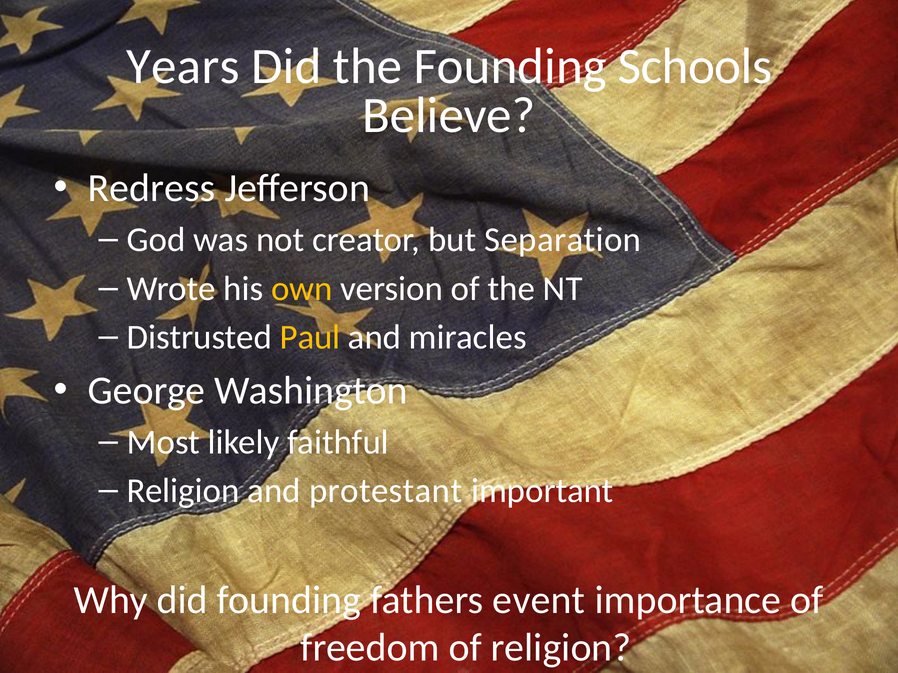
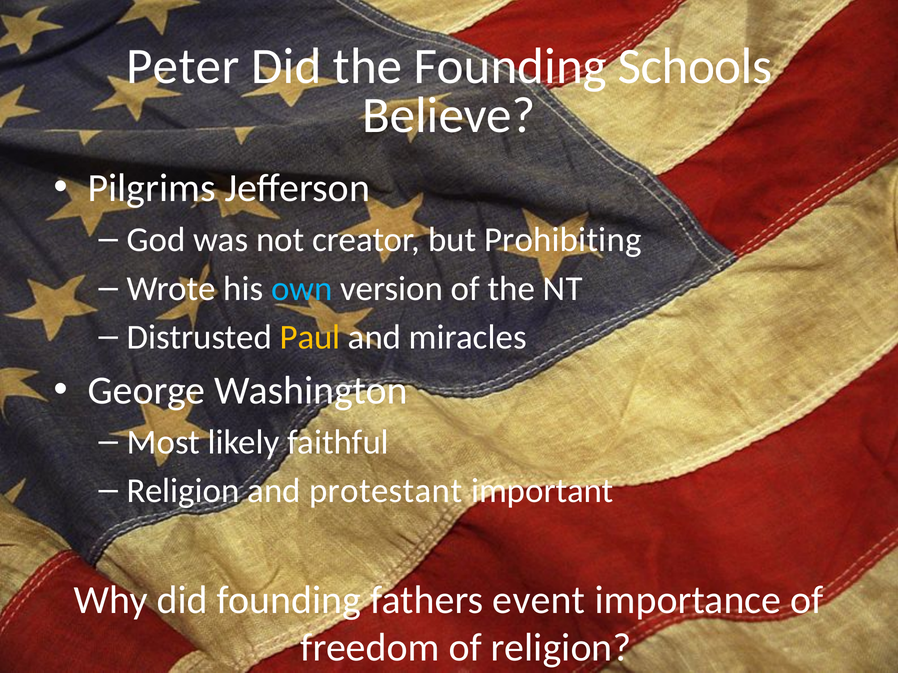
Years: Years -> Peter
Redress: Redress -> Pilgrims
Separation: Separation -> Prohibiting
own colour: yellow -> light blue
